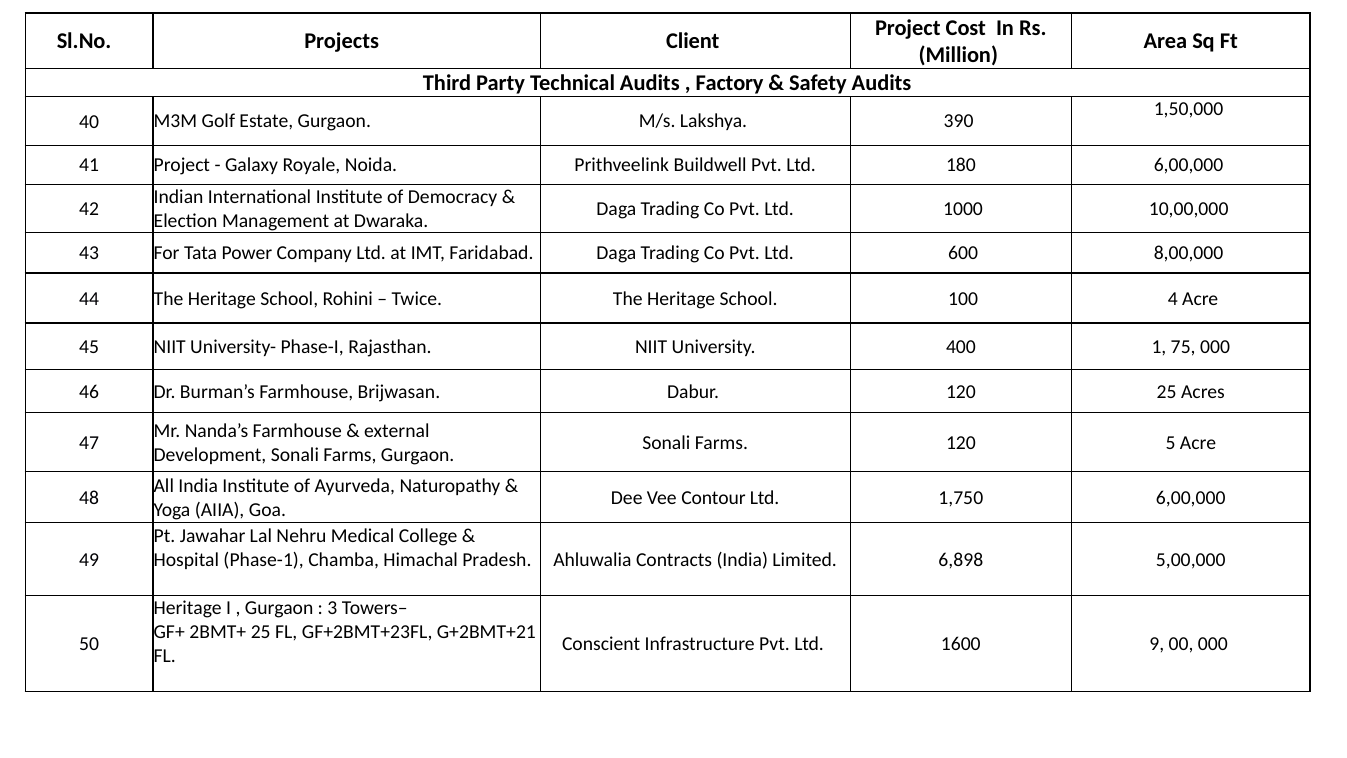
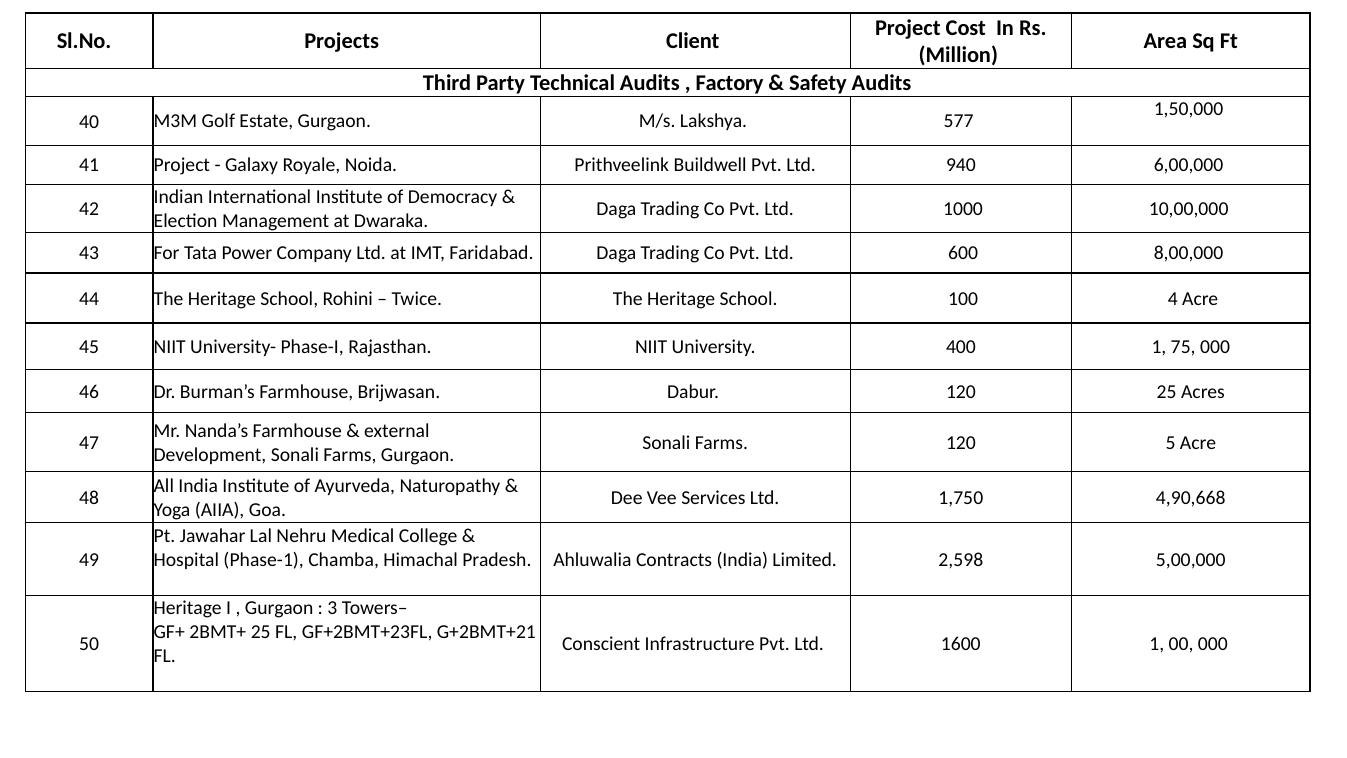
390: 390 -> 577
180: 180 -> 940
Contour: Contour -> Services
1,750 6,00,000: 6,00,000 -> 4,90,668
6,898: 6,898 -> 2,598
1600 9: 9 -> 1
